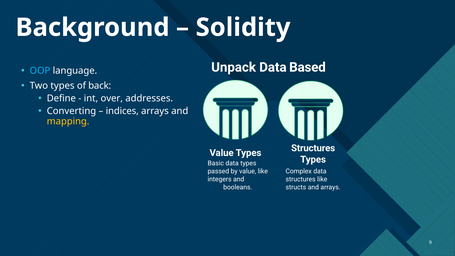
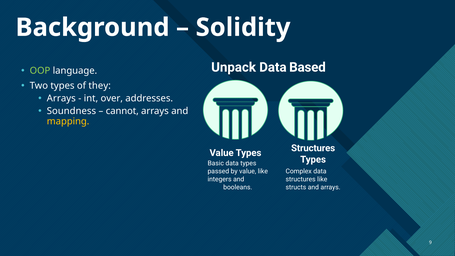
OOP colour: light blue -> light green
back: back -> they
Define at (61, 98): Define -> Arrays
Converting: Converting -> Soundness
indices: indices -> cannot
